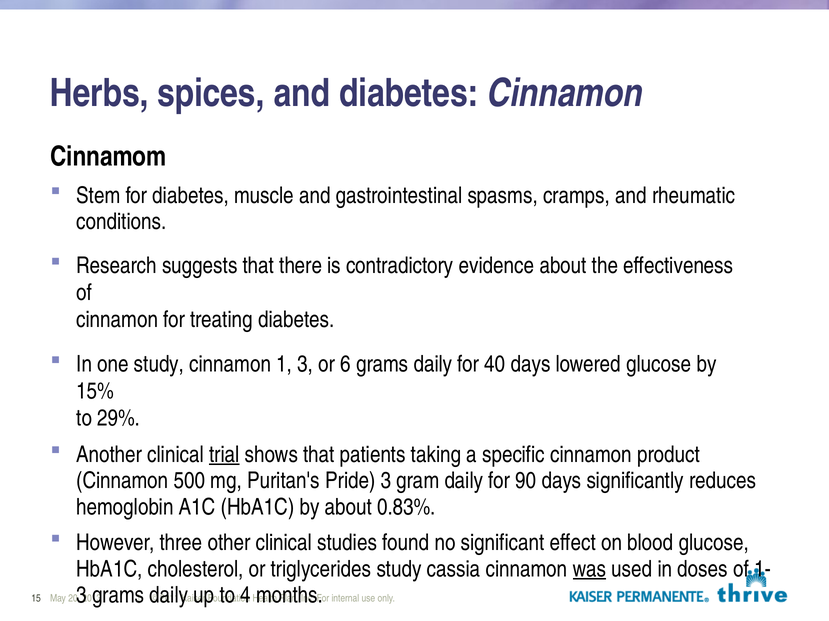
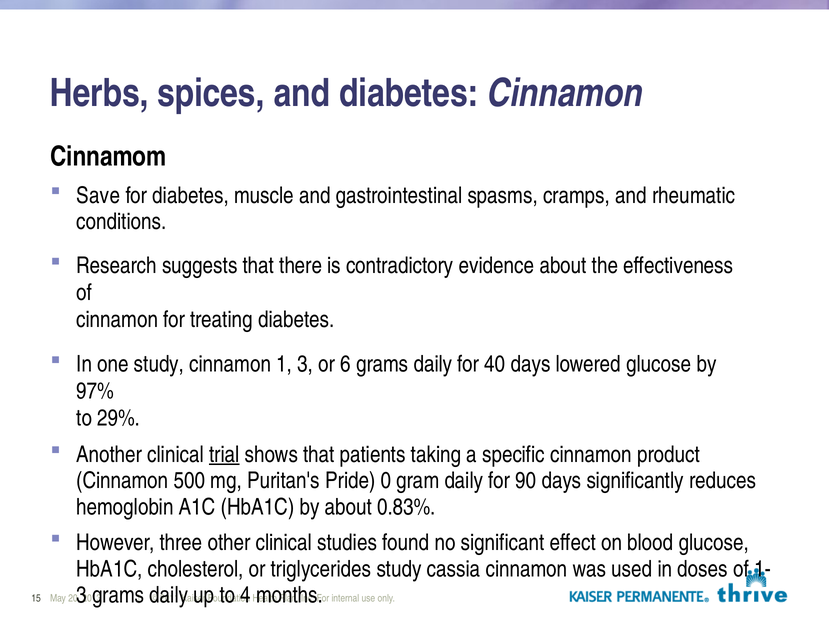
Stem: Stem -> Save
15%: 15% -> 97%
Pride 3: 3 -> 0
was underline: present -> none
